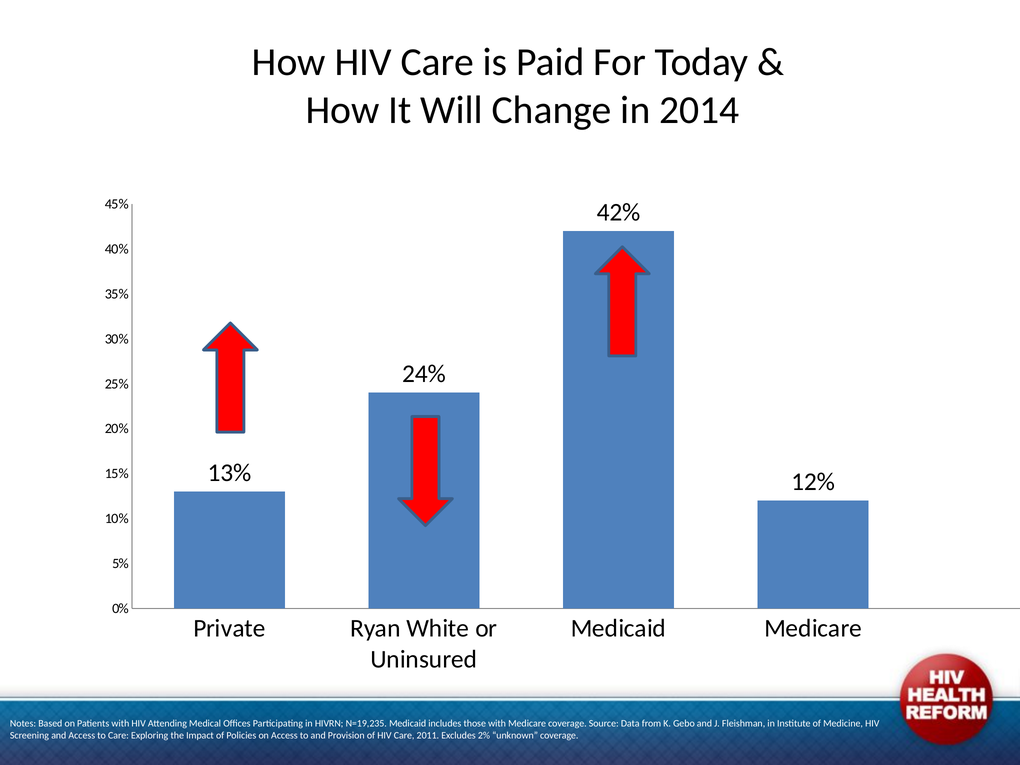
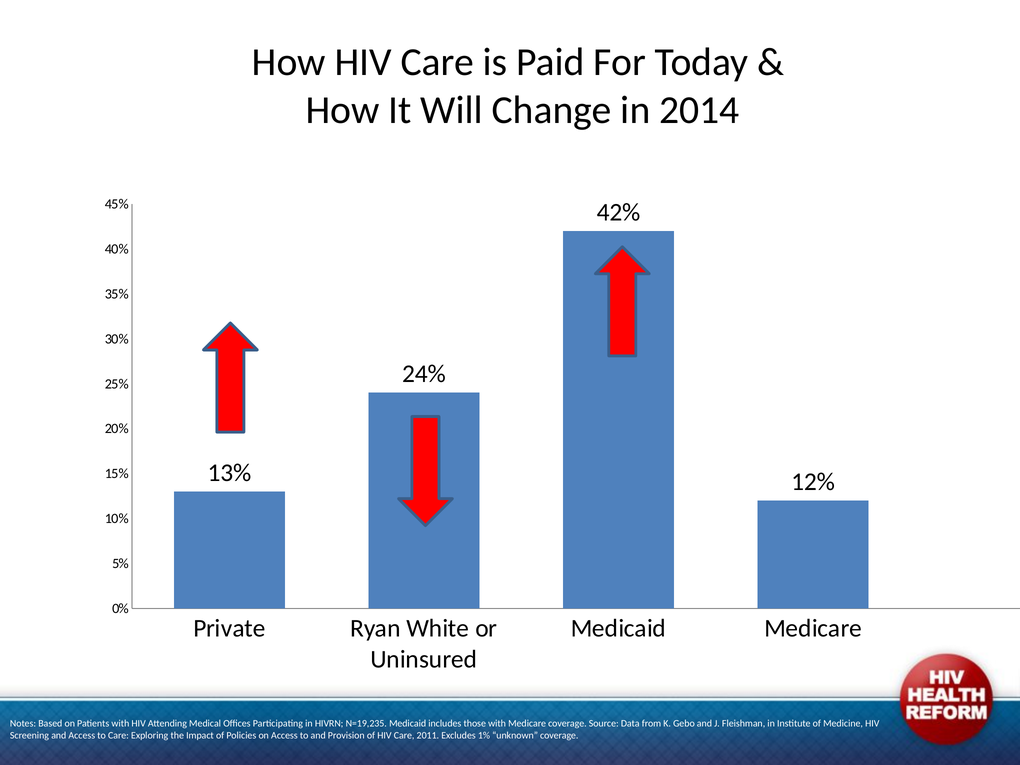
2%: 2% -> 1%
